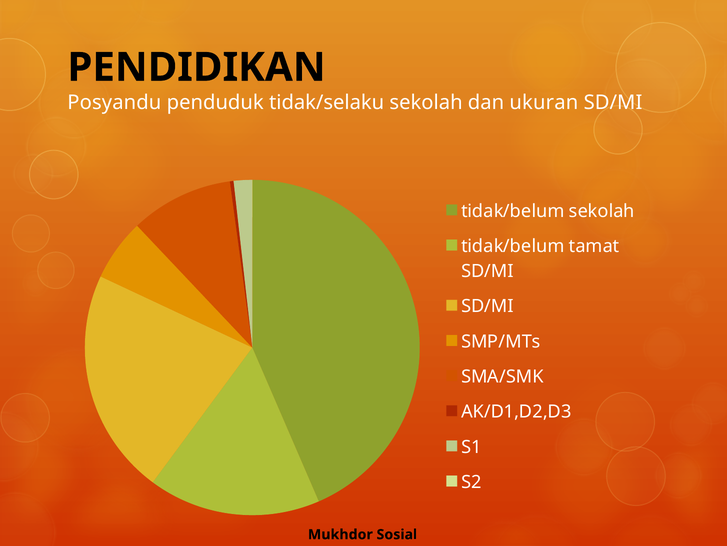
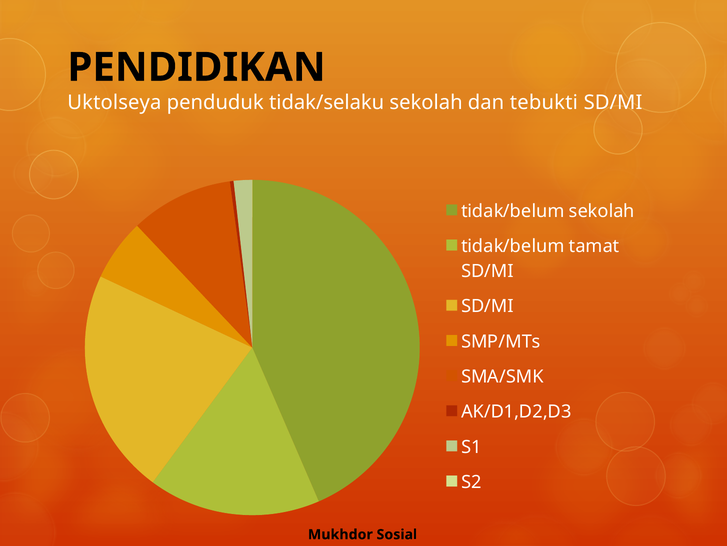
Posyandu: Posyandu -> Uktolseya
ukuran: ukuran -> tebukti
